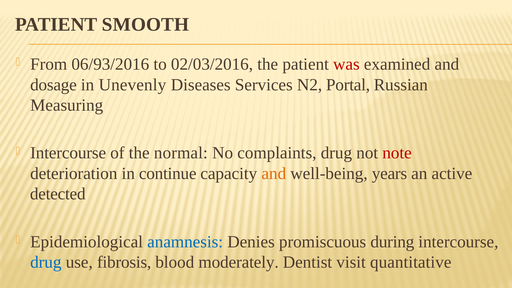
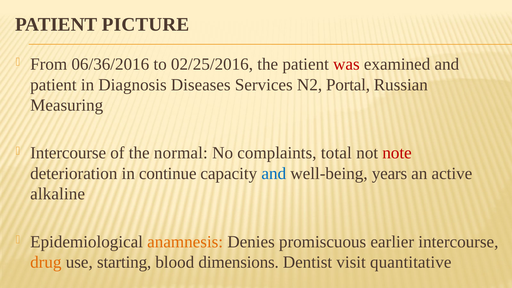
SMOOTH: SMOOTH -> PICTURE
06/93/2016: 06/93/2016 -> 06/36/2016
02/03/2016: 02/03/2016 -> 02/25/2016
dosage at (53, 85): dosage -> patient
Unevenly: Unevenly -> Diagnosis
complaints drug: drug -> total
and at (274, 174) colour: orange -> blue
detected: detected -> alkaline
anamnesis colour: blue -> orange
during: during -> earlier
drug at (46, 262) colour: blue -> orange
fibrosis: fibrosis -> starting
moderately: moderately -> dimensions
